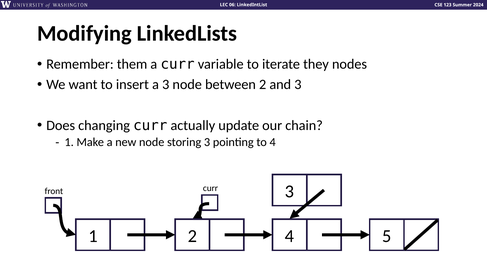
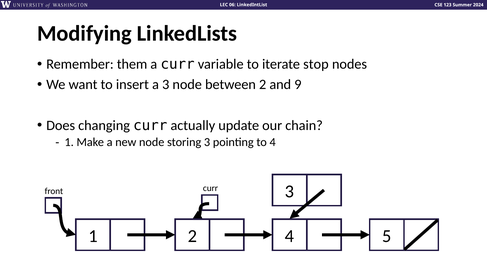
they: they -> stop
and 3: 3 -> 9
